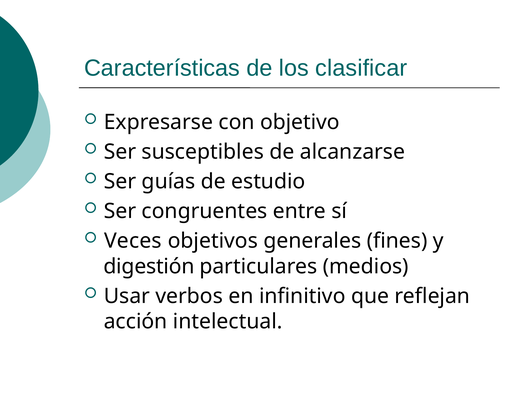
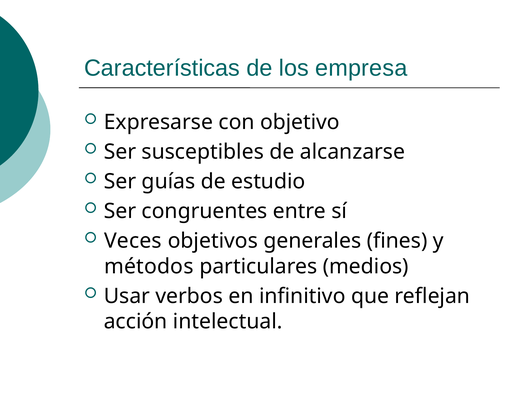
clasificar: clasificar -> empresa
digestión: digestión -> métodos
